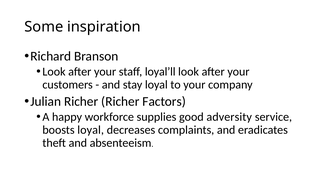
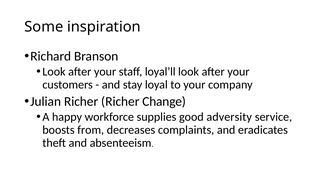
Factors: Factors -> Change
boosts loyal: loyal -> from
